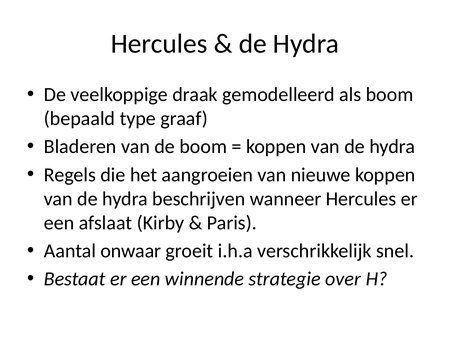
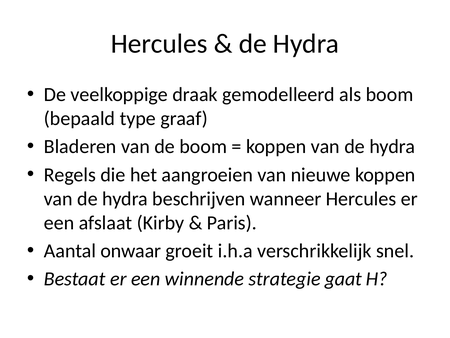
over: over -> gaat
